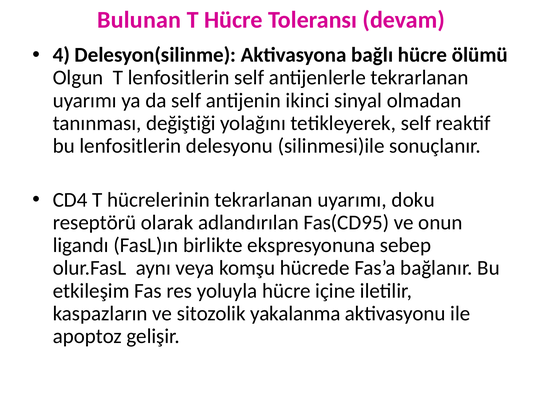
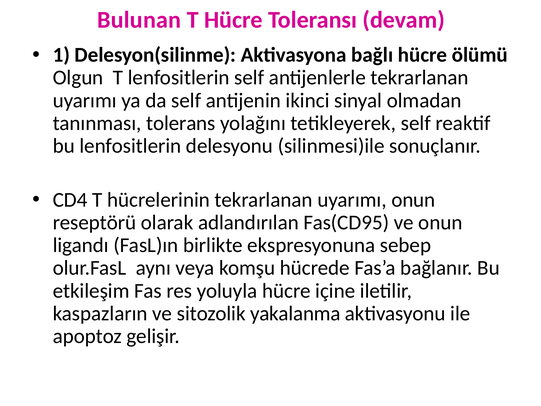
4: 4 -> 1
değiştiği: değiştiği -> tolerans
uyarımı doku: doku -> onun
